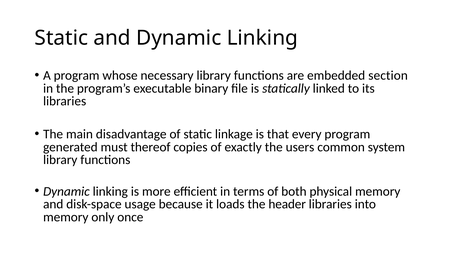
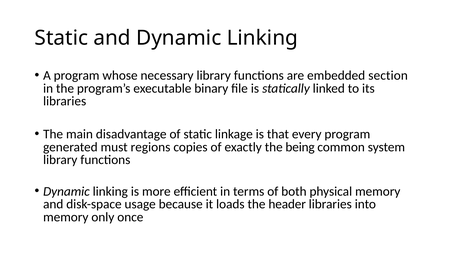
thereof: thereof -> regions
users: users -> being
